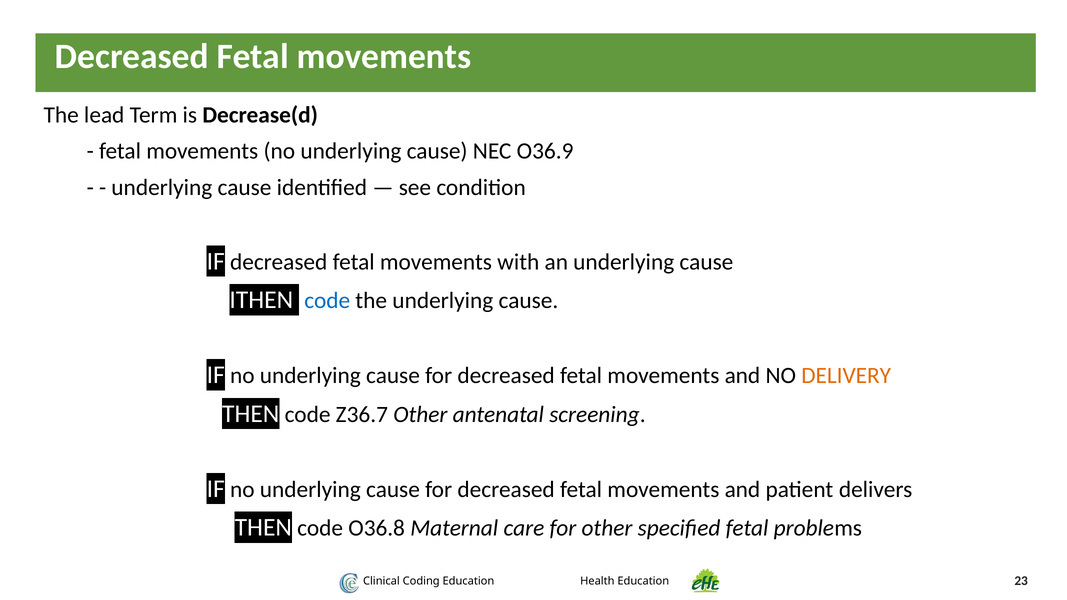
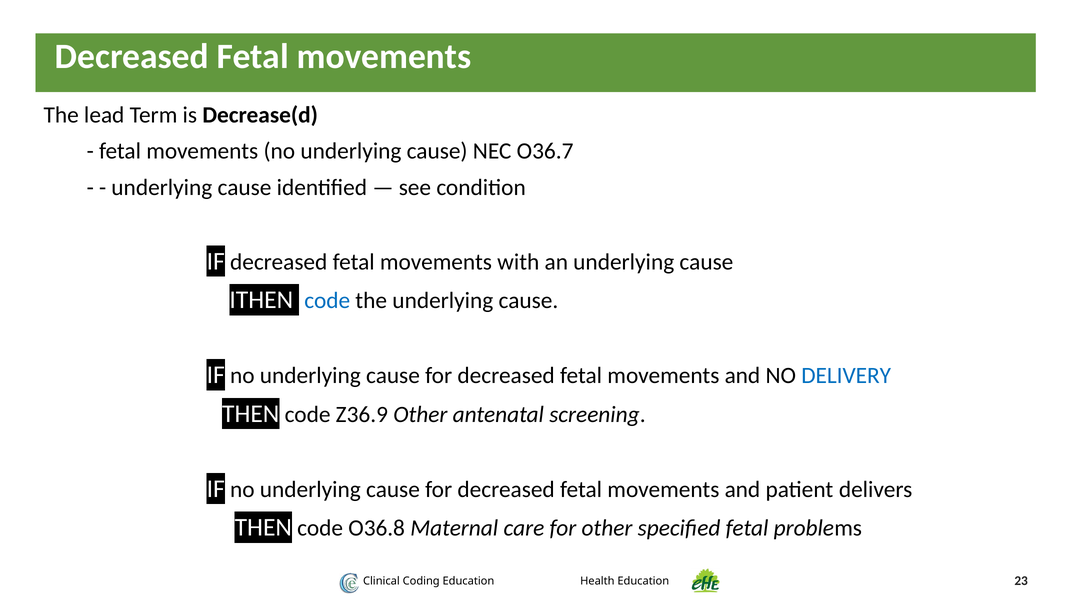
O36.9: O36.9 -> O36.7
DELIVERY colour: orange -> blue
Z36.7: Z36.7 -> Z36.9
